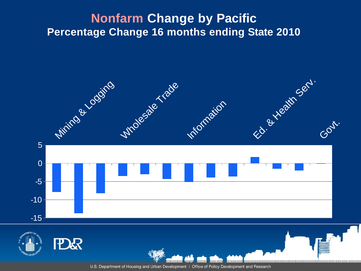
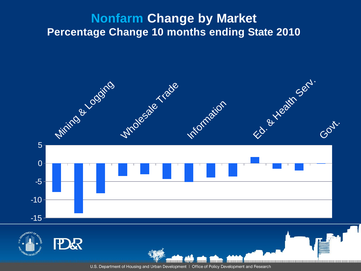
Nonfarm colour: pink -> light blue
Pacific: Pacific -> Market
16: 16 -> 10
